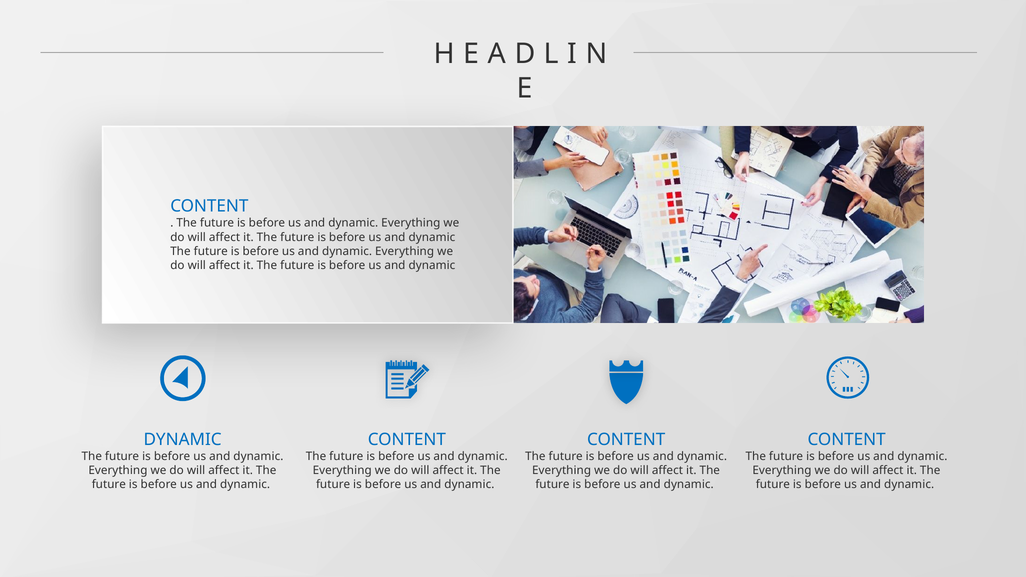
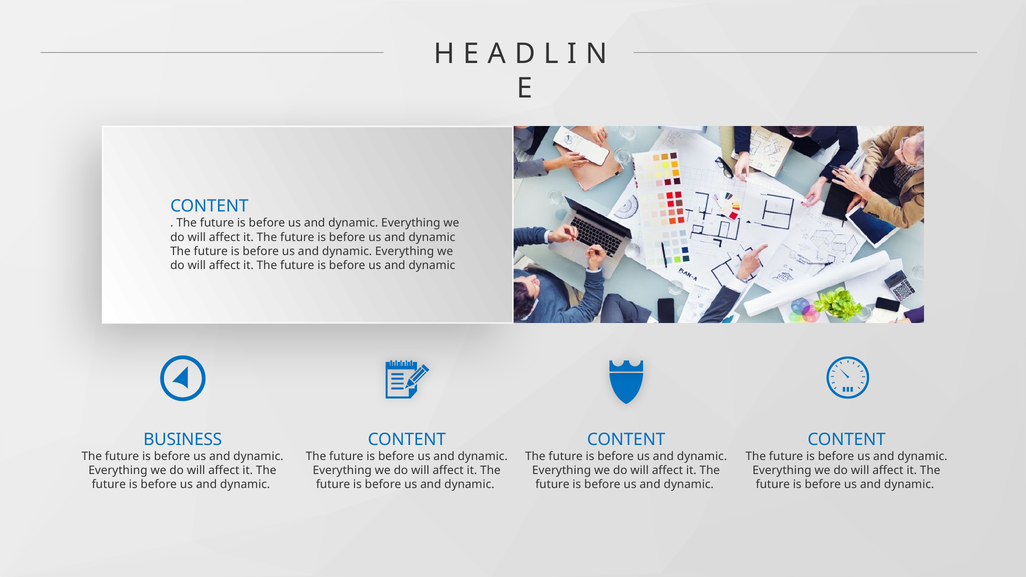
DYNAMIC at (183, 440): DYNAMIC -> BUSINESS
